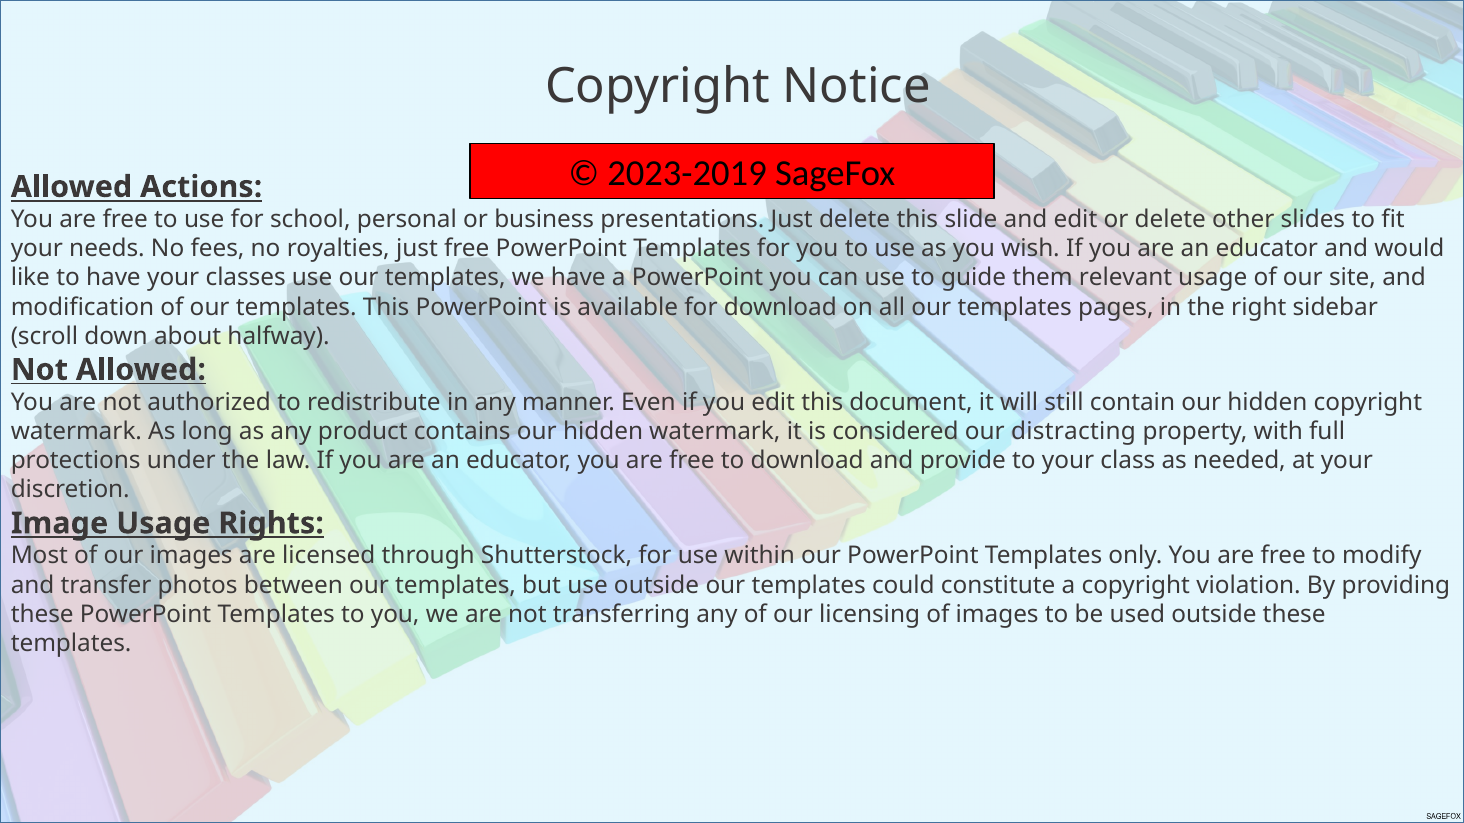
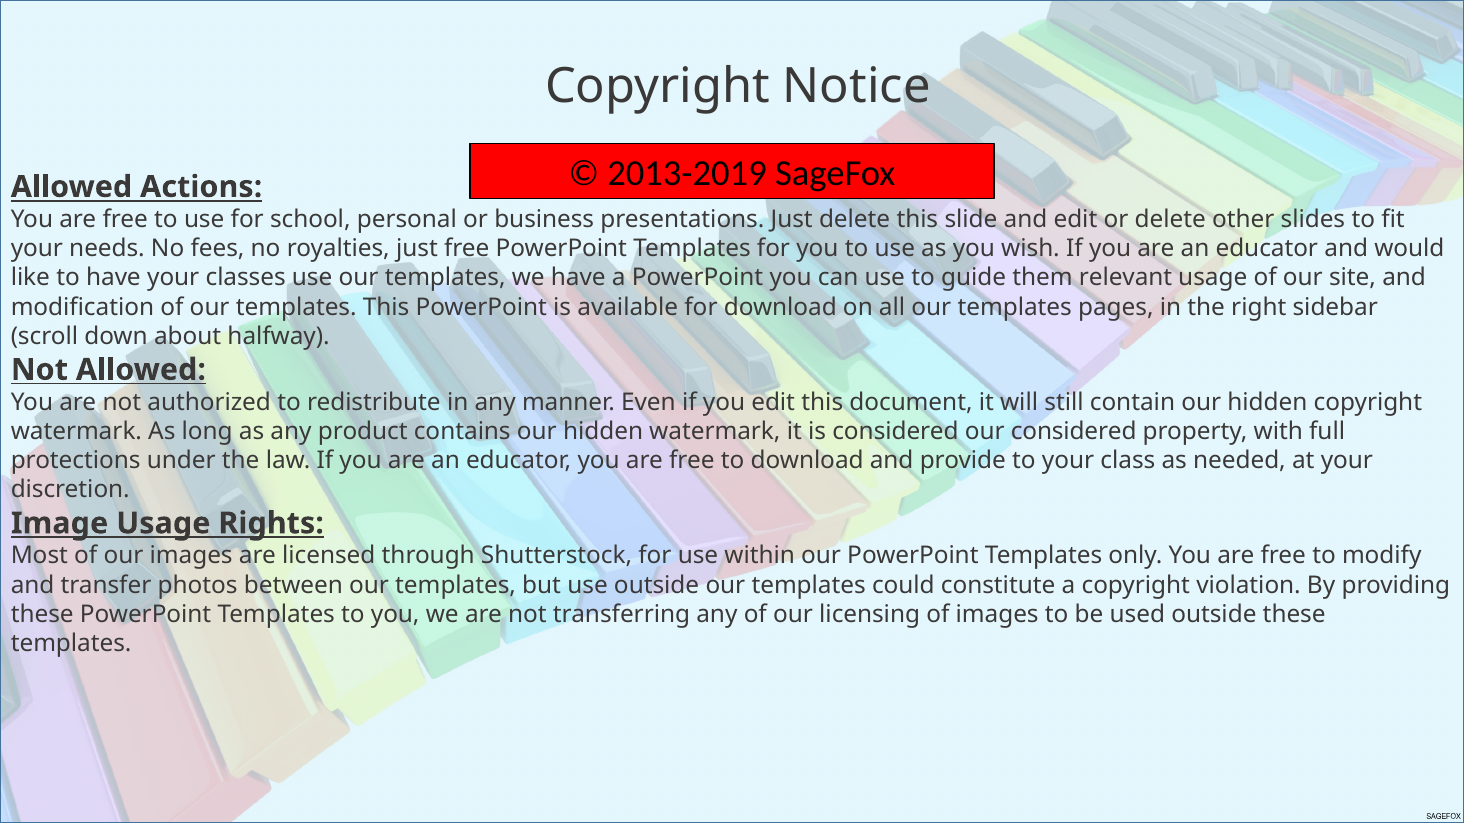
2023-2019: 2023-2019 -> 2013-2019
our distracting: distracting -> considered
